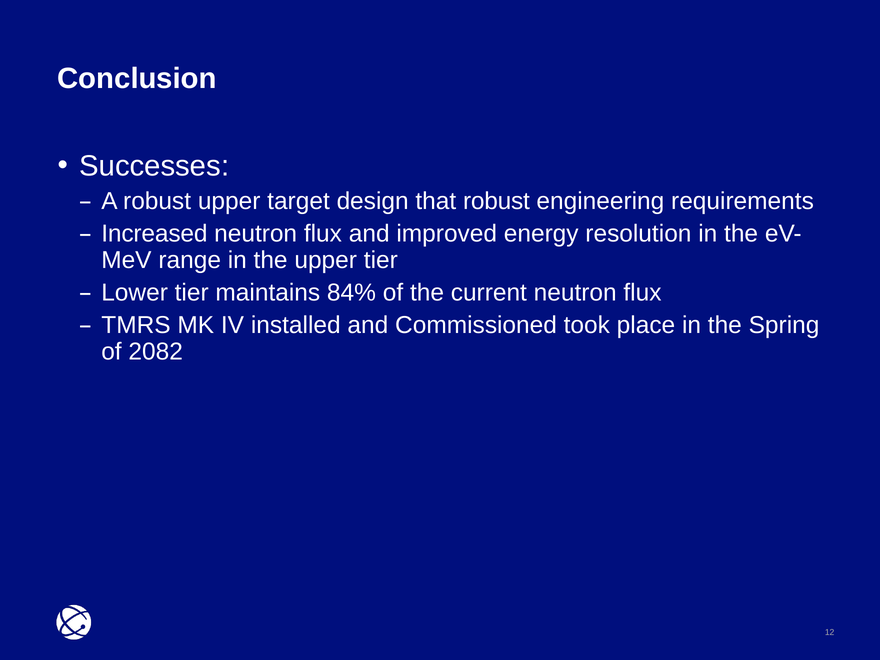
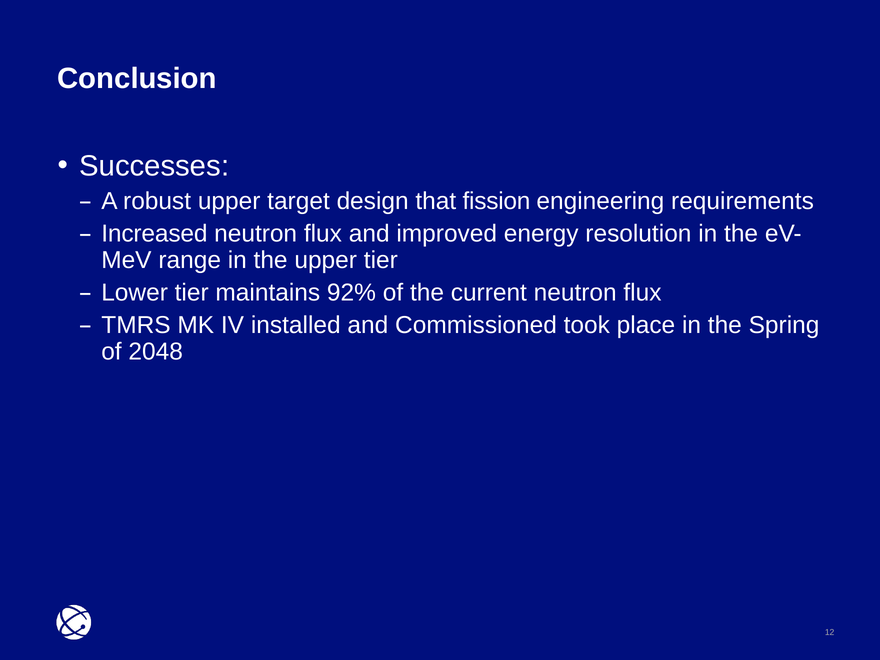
that robust: robust -> fission
84%: 84% -> 92%
2082: 2082 -> 2048
